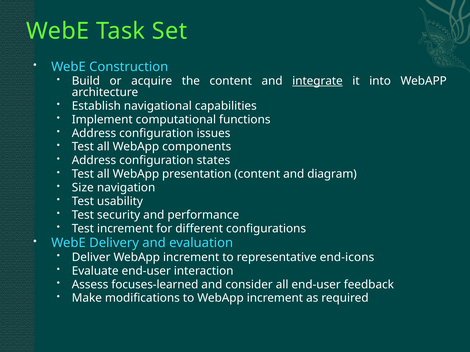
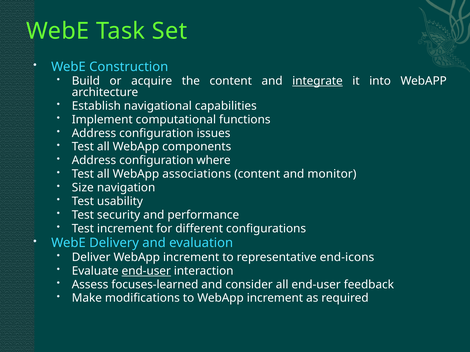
states: states -> where
presentation: presentation -> associations
diagram: diagram -> monitor
end-user at (146, 271) underline: none -> present
